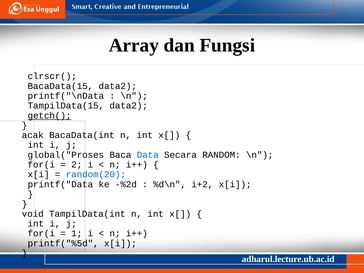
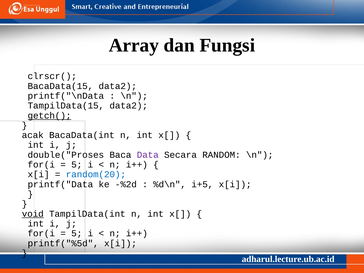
global("Proses: global("Proses -> double("Proses
Data colour: blue -> purple
2 at (77, 165): 2 -> 5
i+2: i+2 -> i+5
void underline: none -> present
1 at (77, 233): 1 -> 5
